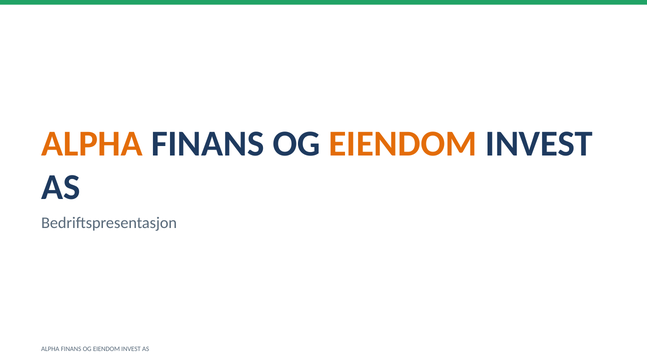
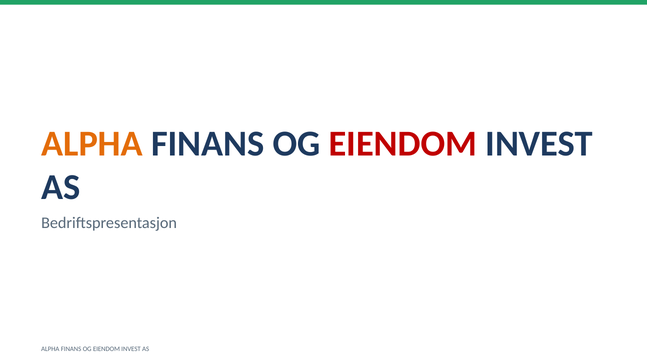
EIENDOM at (403, 143) colour: orange -> red
